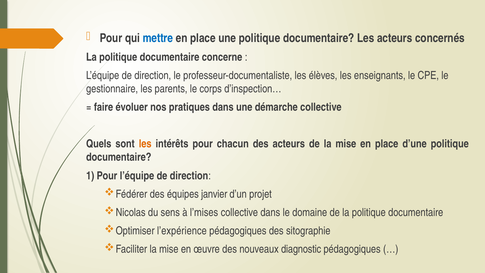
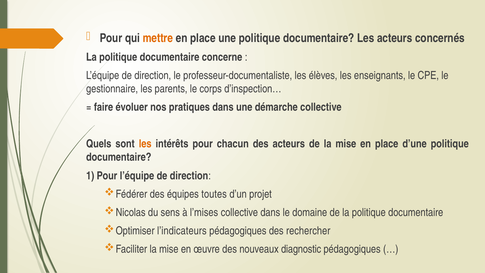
mettre colour: blue -> orange
janvier: janvier -> toutes
l’expérience: l’expérience -> l’indicateurs
sitographie: sitographie -> rechercher
